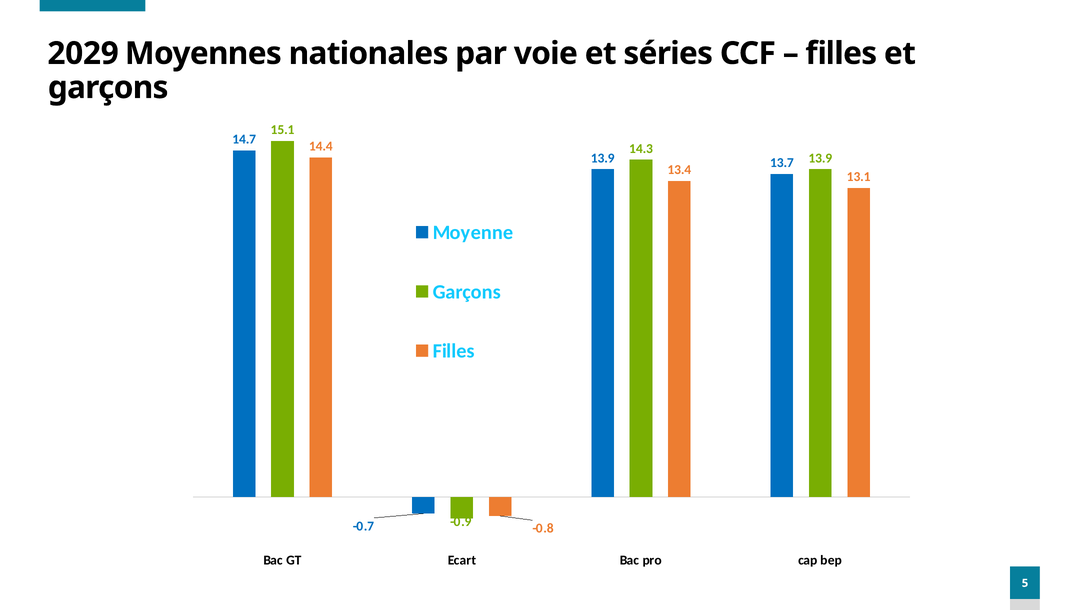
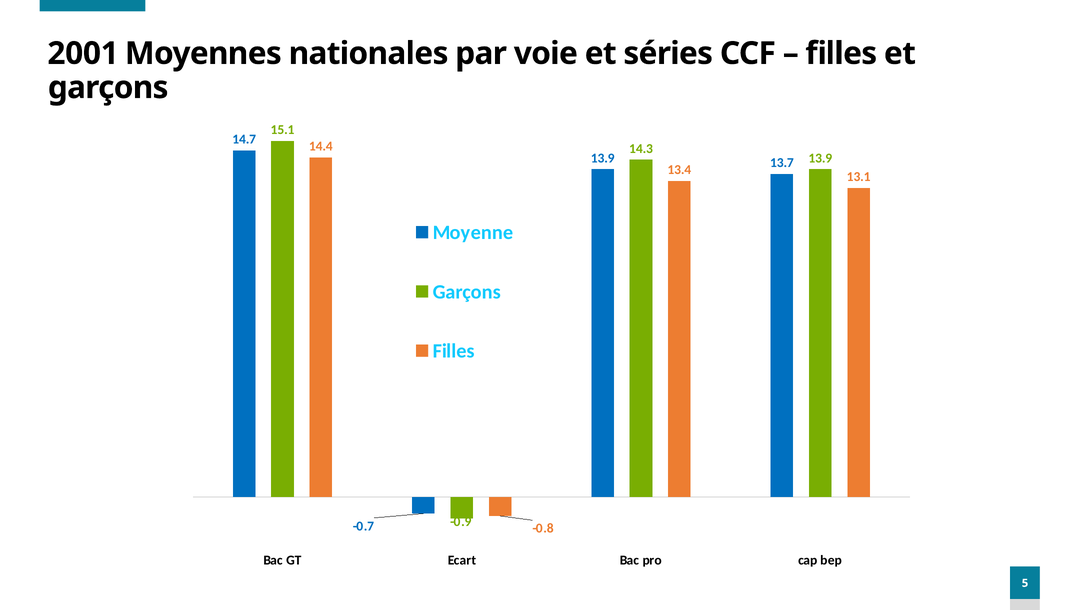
2029: 2029 -> 2001
